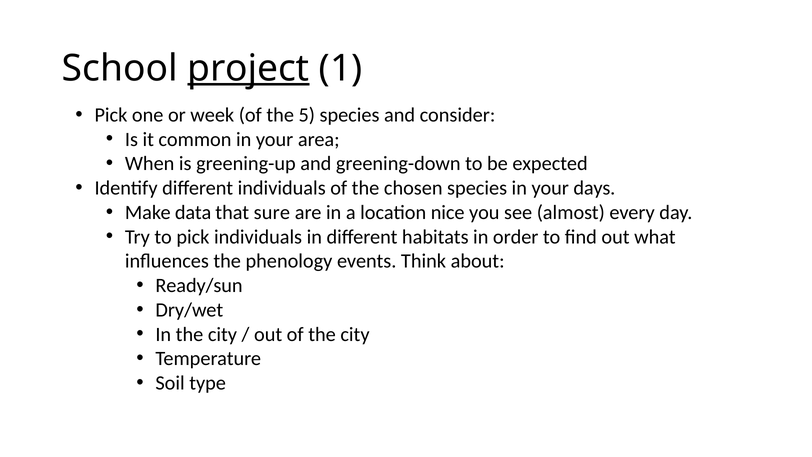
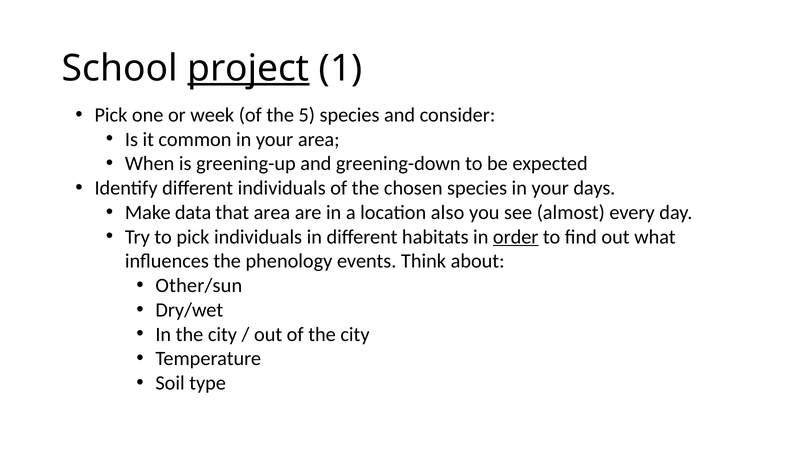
that sure: sure -> area
nice: nice -> also
order underline: none -> present
Ready/sun: Ready/sun -> Other/sun
